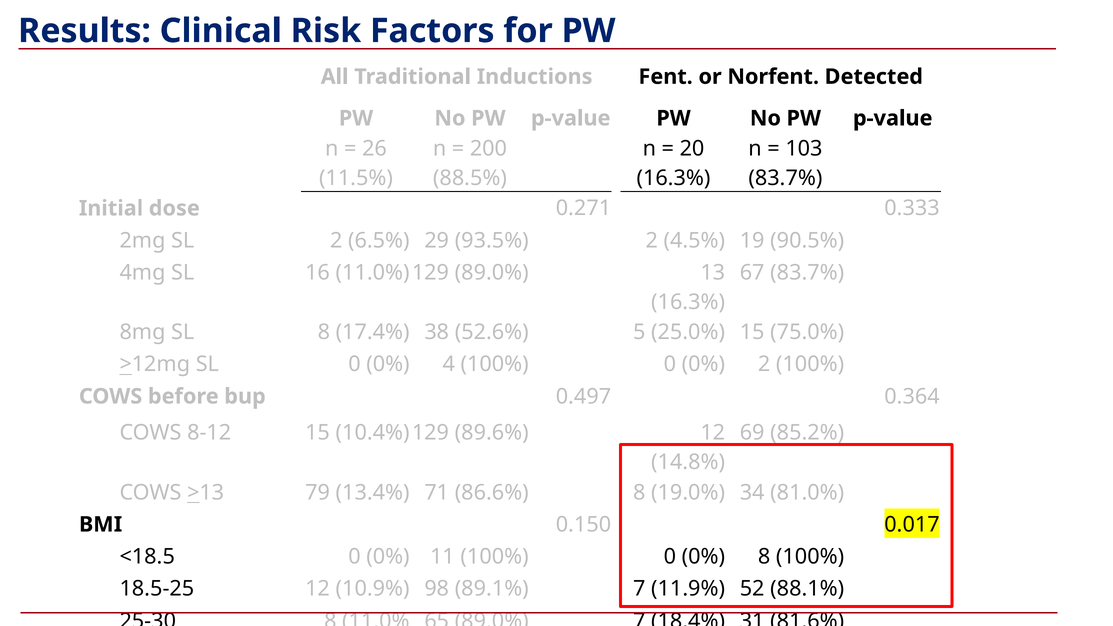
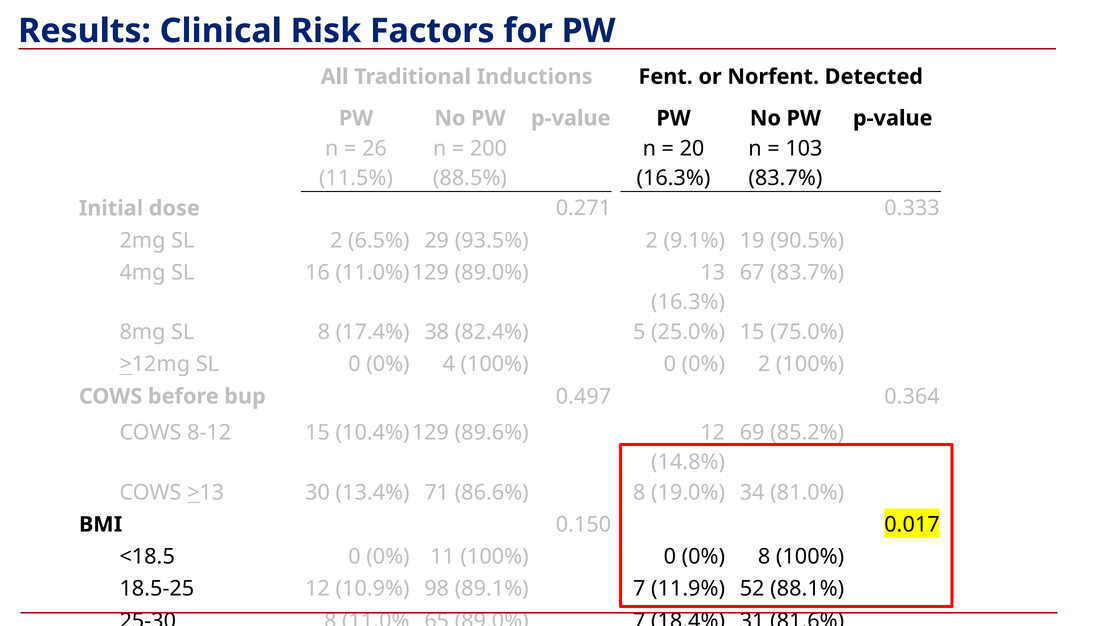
4.5%: 4.5% -> 9.1%
52.6%: 52.6% -> 82.4%
79: 79 -> 30
